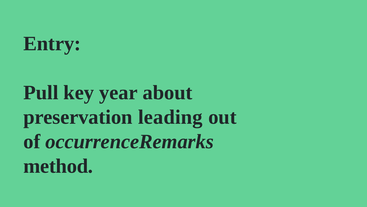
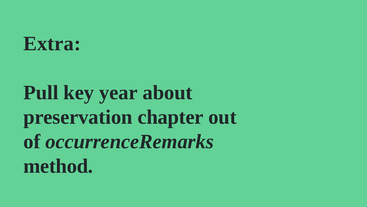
Entry: Entry -> Extra
leading: leading -> chapter
